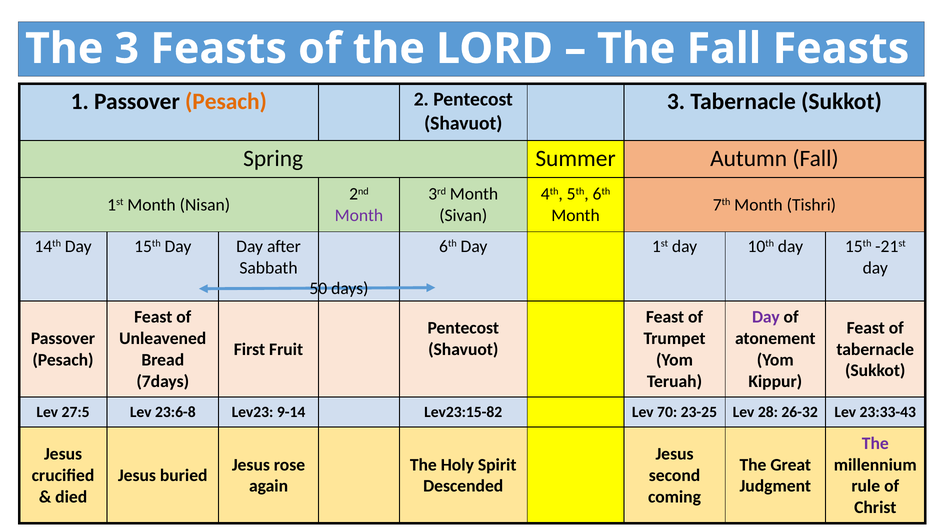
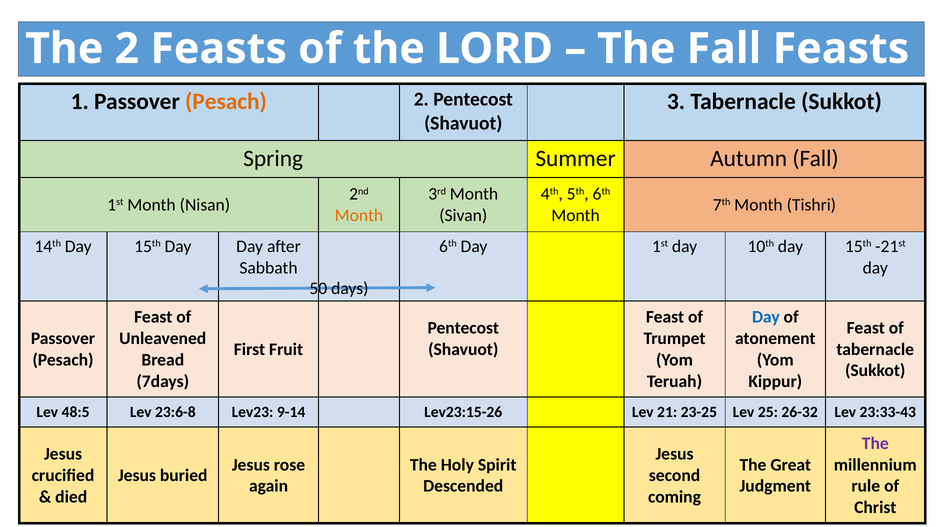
The 3: 3 -> 2
Month at (359, 216) colour: purple -> orange
Day at (766, 317) colour: purple -> blue
27:5: 27:5 -> 48:5
Lev23:15-82: Lev23:15-82 -> Lev23:15-26
70: 70 -> 21
28: 28 -> 25
